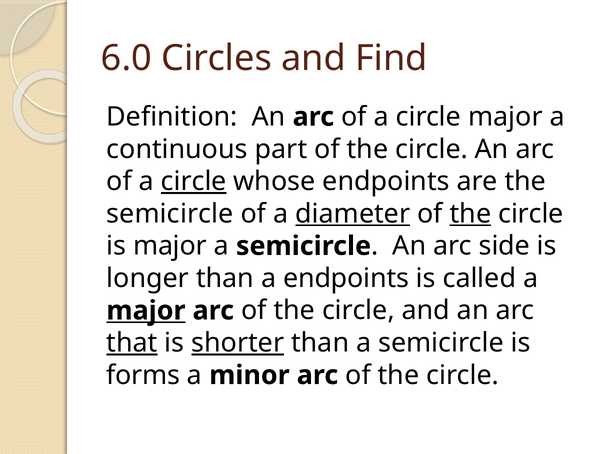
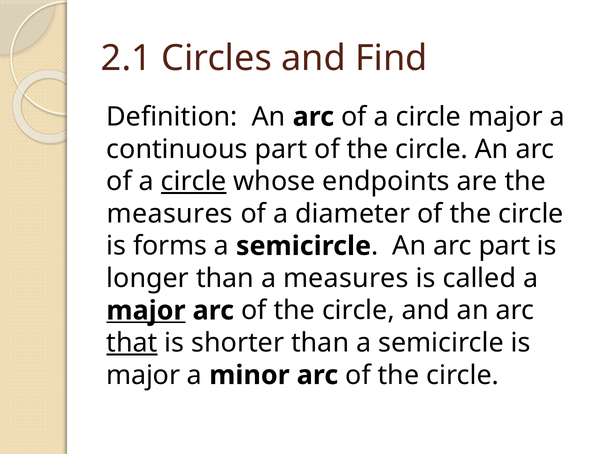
6.0: 6.0 -> 2.1
semicircle at (170, 214): semicircle -> measures
diameter underline: present -> none
the at (470, 214) underline: present -> none
is major: major -> forms
arc side: side -> part
a endpoints: endpoints -> measures
shorter underline: present -> none
forms at (143, 375): forms -> major
